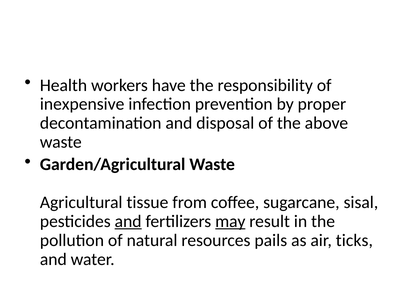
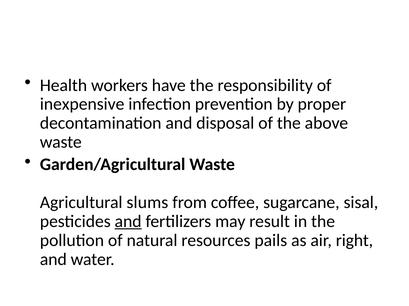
tissue: tissue -> slums
may underline: present -> none
ticks: ticks -> right
